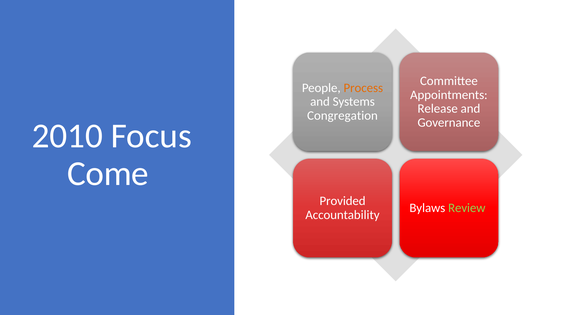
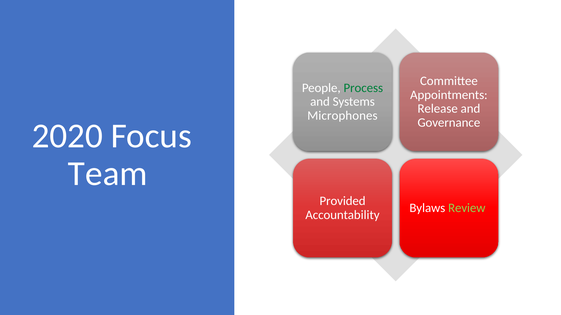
Process colour: orange -> green
Congregation: Congregation -> Microphones
2010: 2010 -> 2020
Come: Come -> Team
